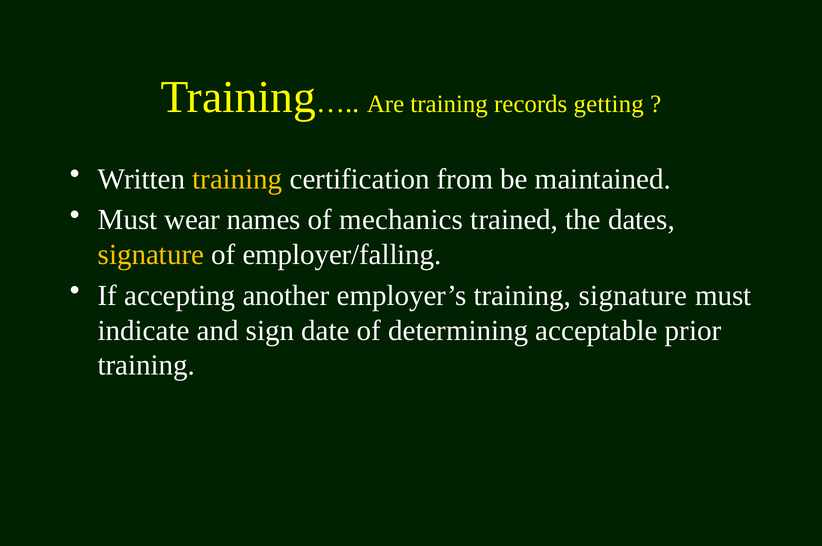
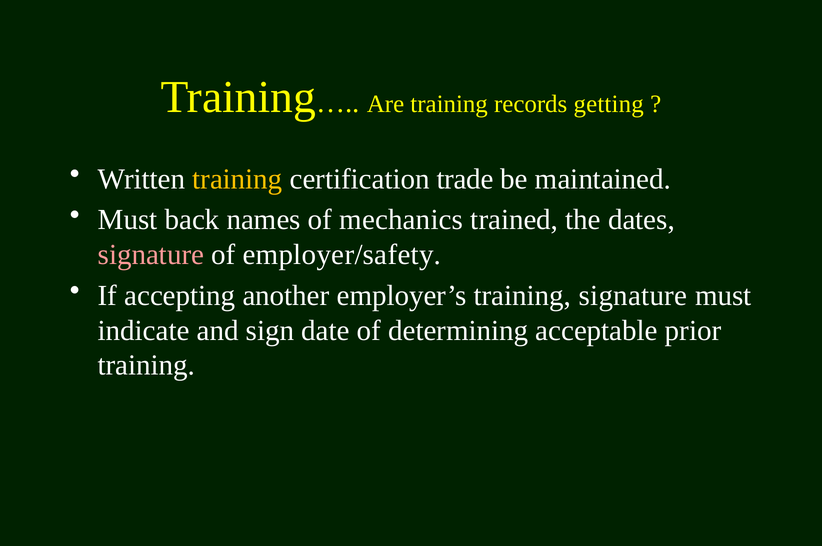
from: from -> trade
wear: wear -> back
signature at (151, 255) colour: yellow -> pink
employer/falling: employer/falling -> employer/safety
